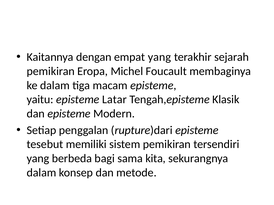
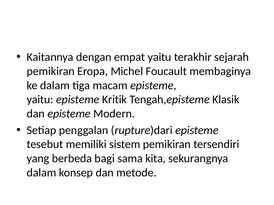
empat yang: yang -> yaitu
Latar: Latar -> Kritik
